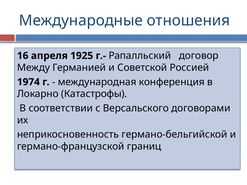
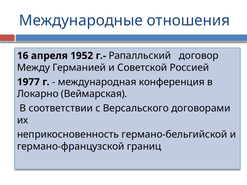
1925: 1925 -> 1952
1974: 1974 -> 1977
Катастрофы: Катастрофы -> Веймарская
